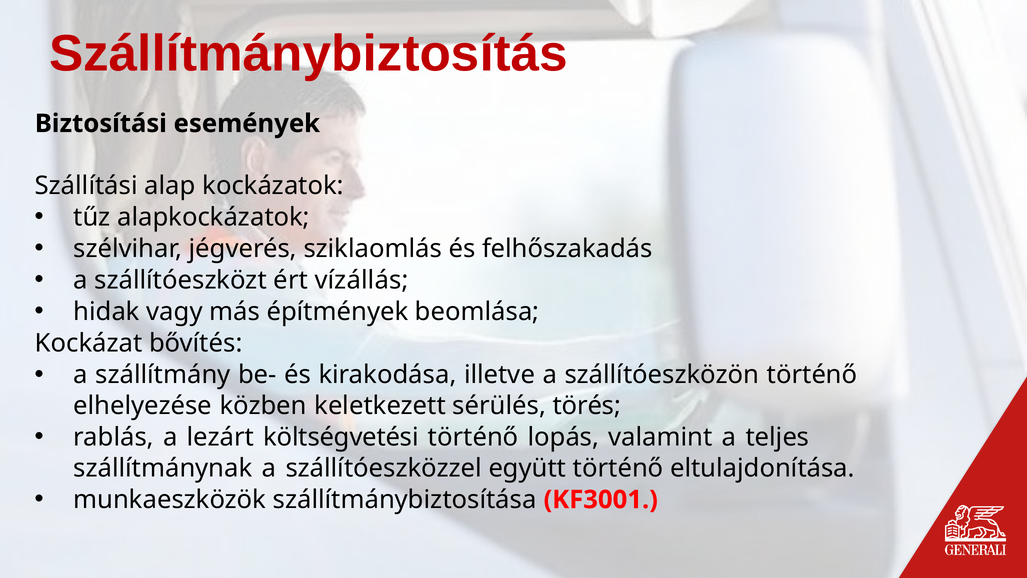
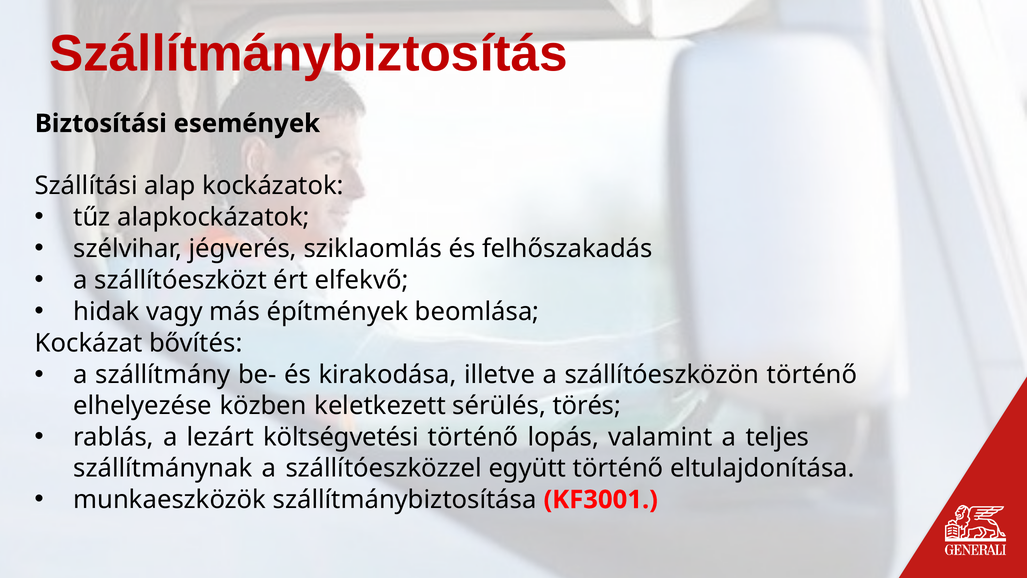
vízállás: vízállás -> elfekvő
